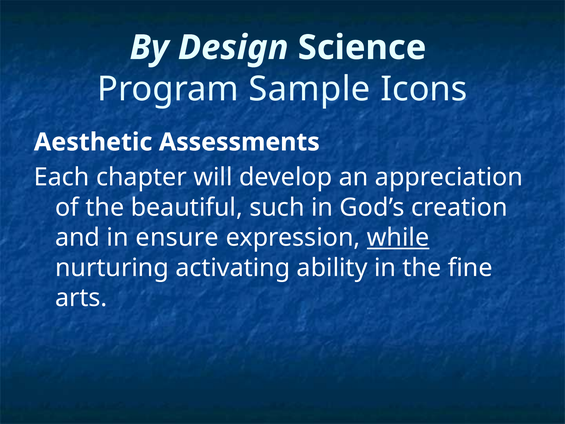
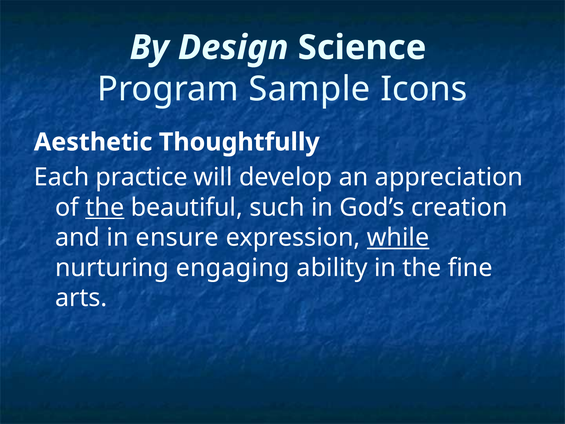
Assessments: Assessments -> Thoughtfully
chapter: chapter -> practice
the at (105, 207) underline: none -> present
activating: activating -> engaging
